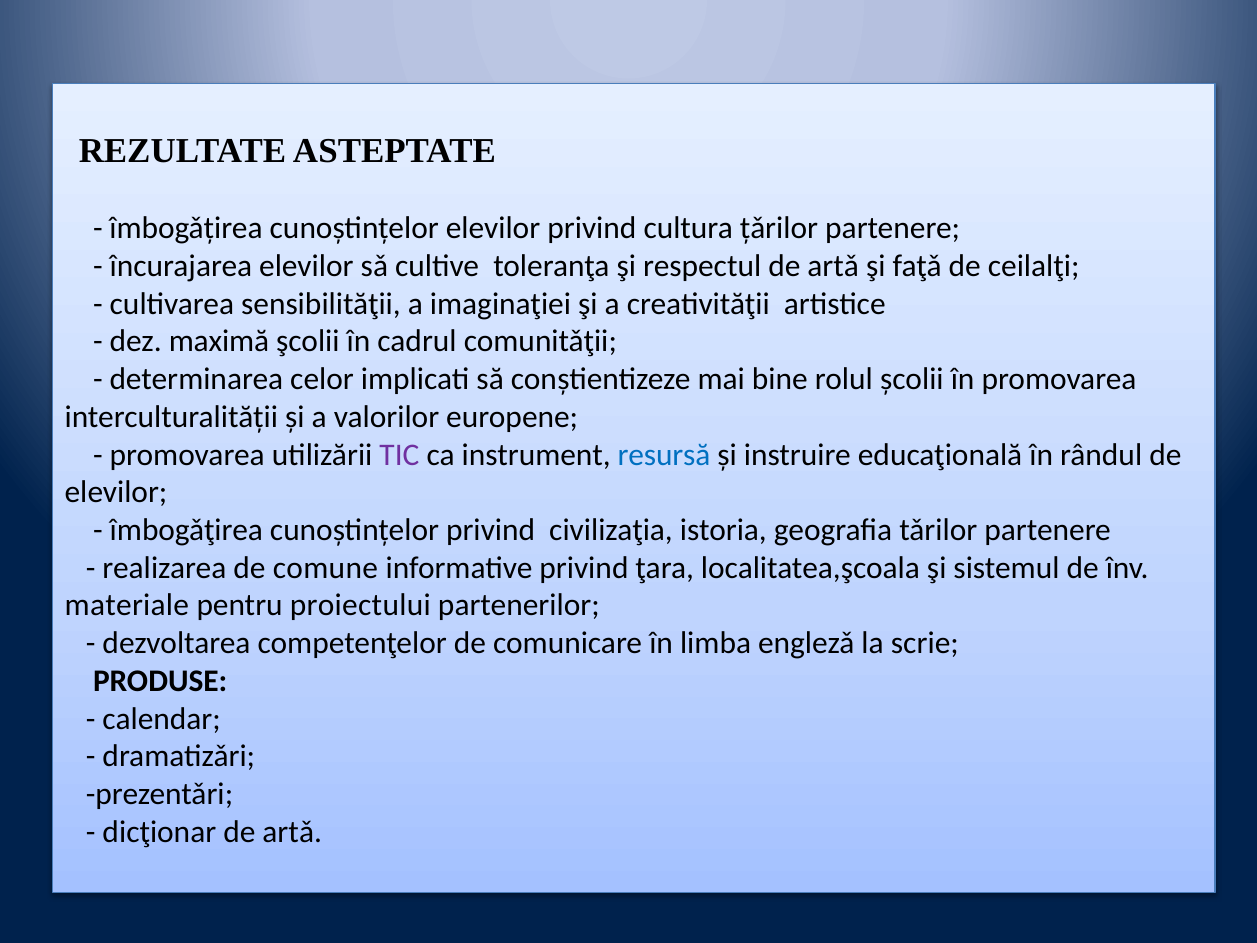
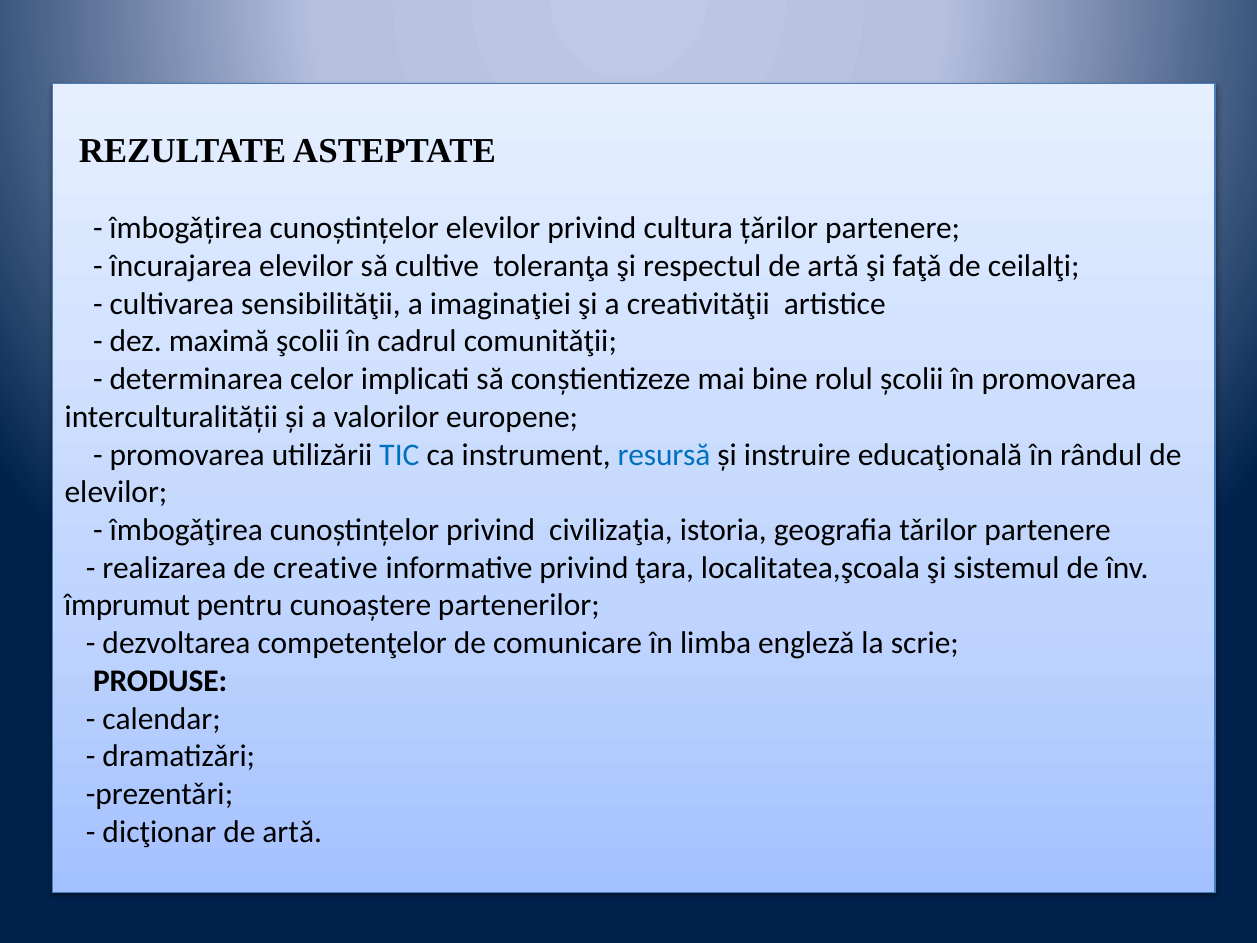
TIC colour: purple -> blue
comune: comune -> creative
materiale: materiale -> împrumut
proiectului: proiectului -> cunoaștere
